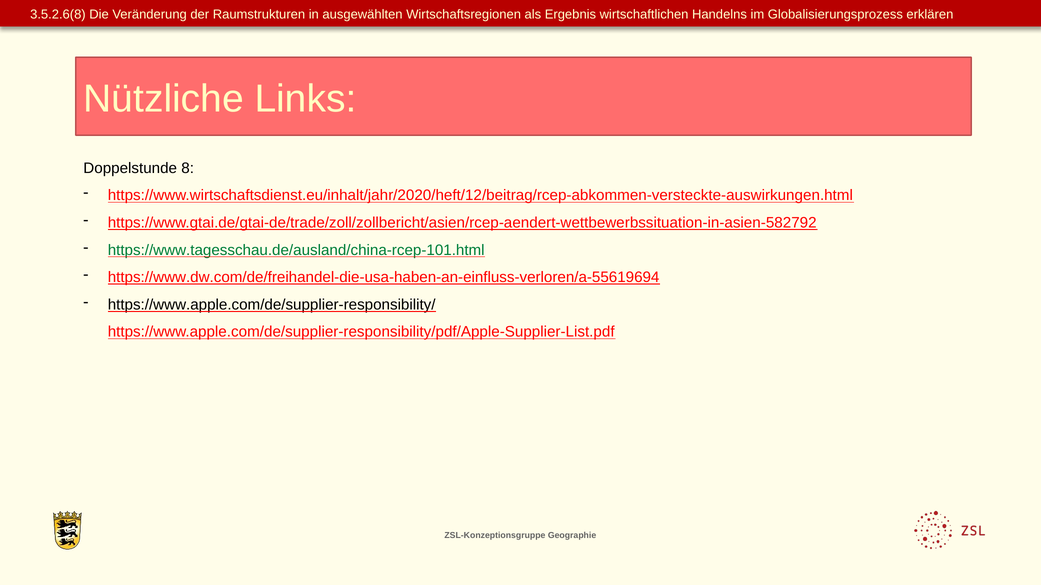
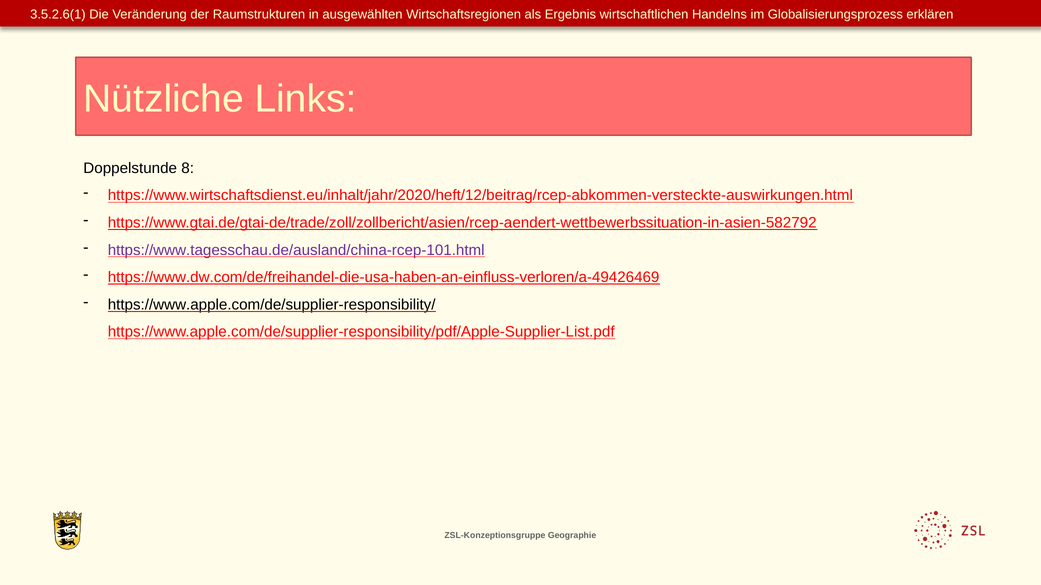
3.5.2.6(8: 3.5.2.6(8 -> 3.5.2.6(1
https://www.tagesschau.de/ausland/china-rcep-101.html colour: green -> purple
https://www.dw.com/de/freihandel-die-usa-haben-an-einfluss-verloren/a-55619694: https://www.dw.com/de/freihandel-die-usa-haben-an-einfluss-verloren/a-55619694 -> https://www.dw.com/de/freihandel-die-usa-haben-an-einfluss-verloren/a-49426469
